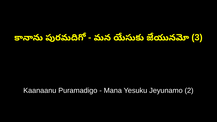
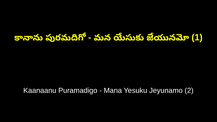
3: 3 -> 1
